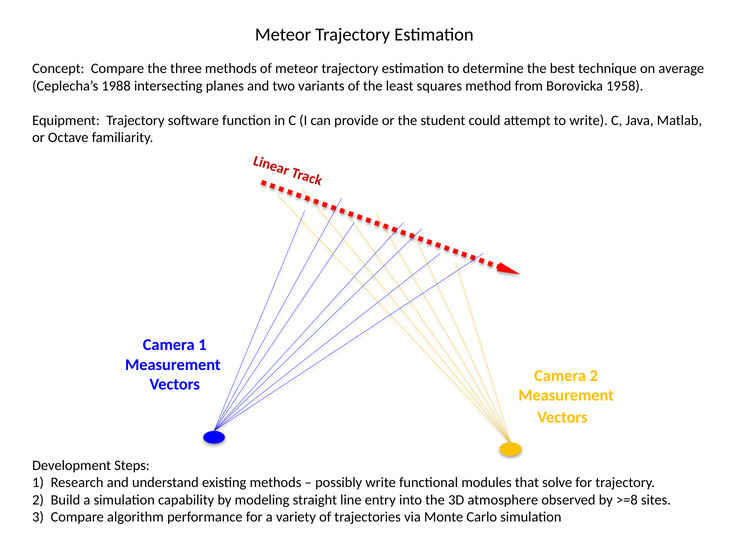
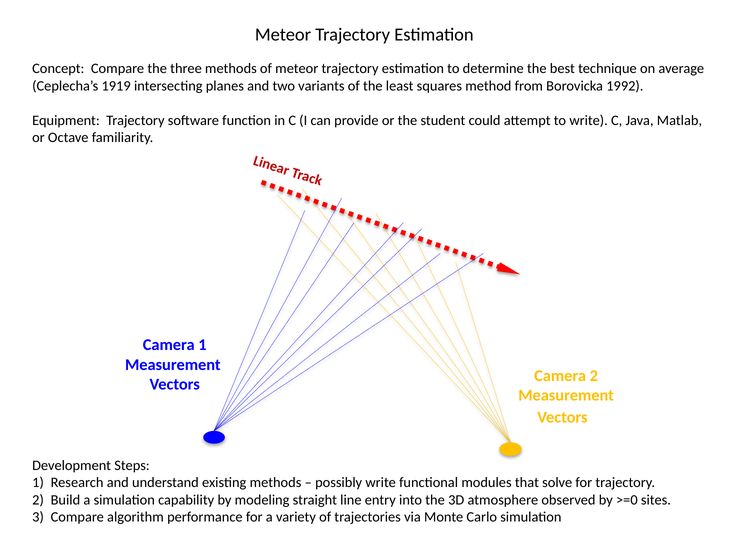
1988: 1988 -> 1919
1958: 1958 -> 1992
>=8: >=8 -> >=0
